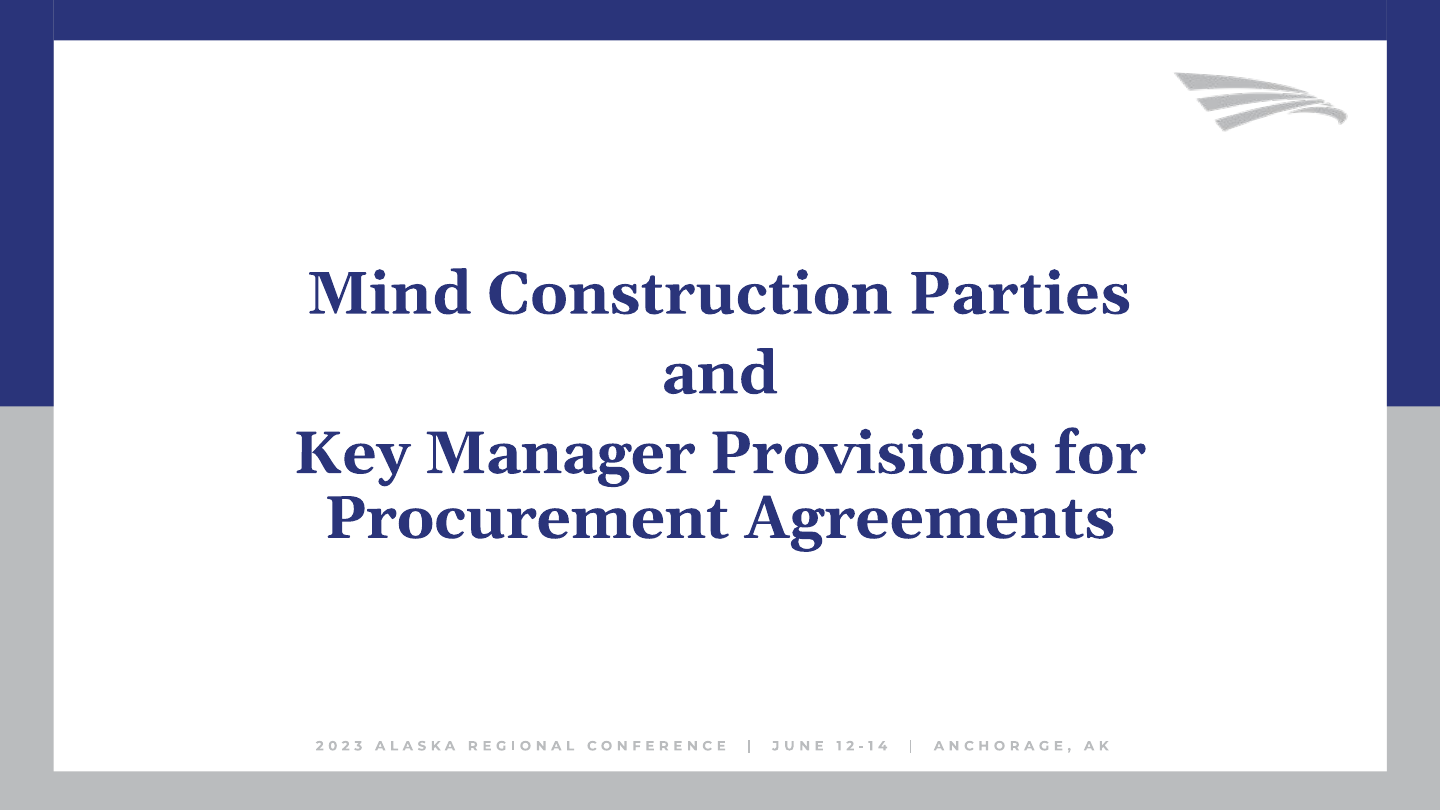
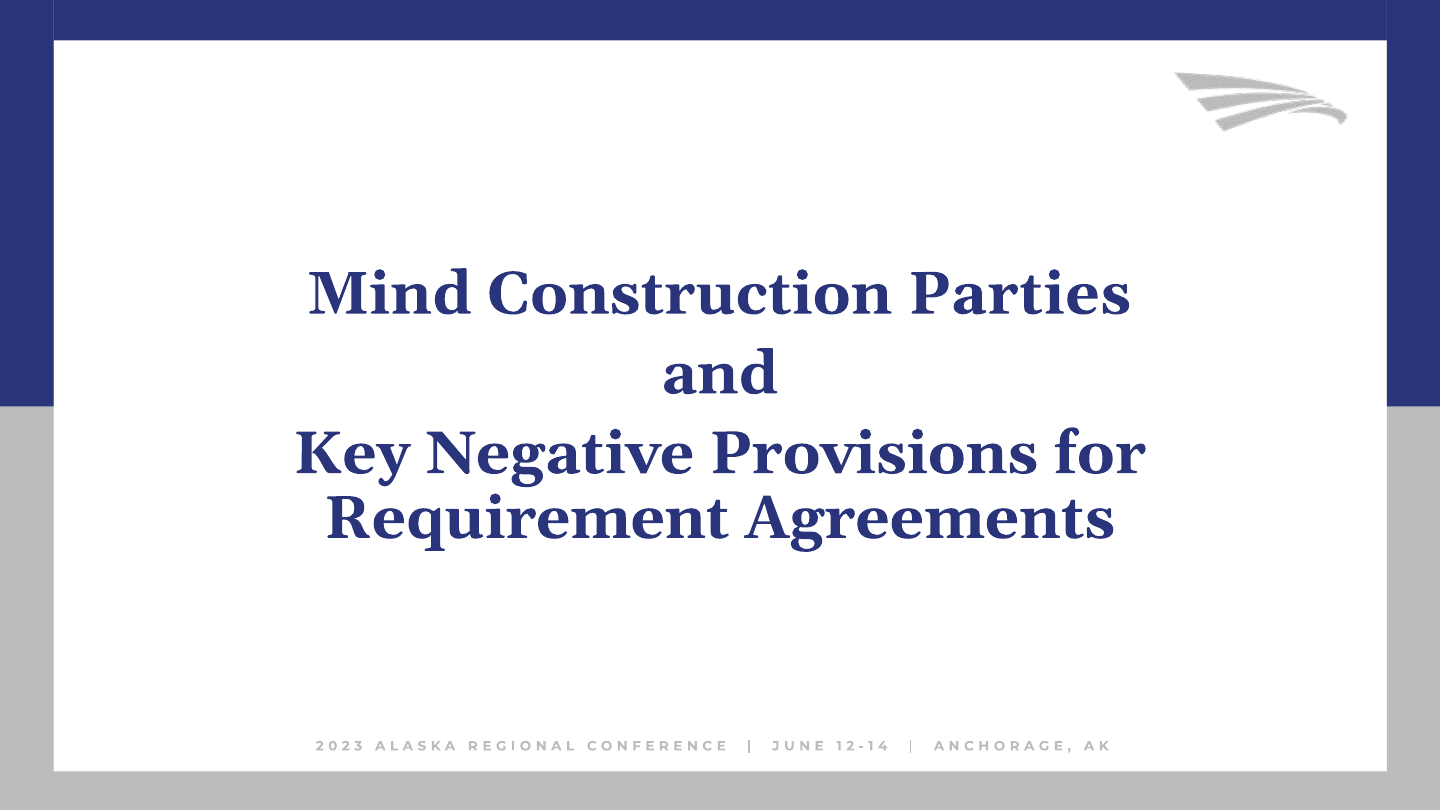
Manager: Manager -> Negative
Procurement: Procurement -> Requirement
